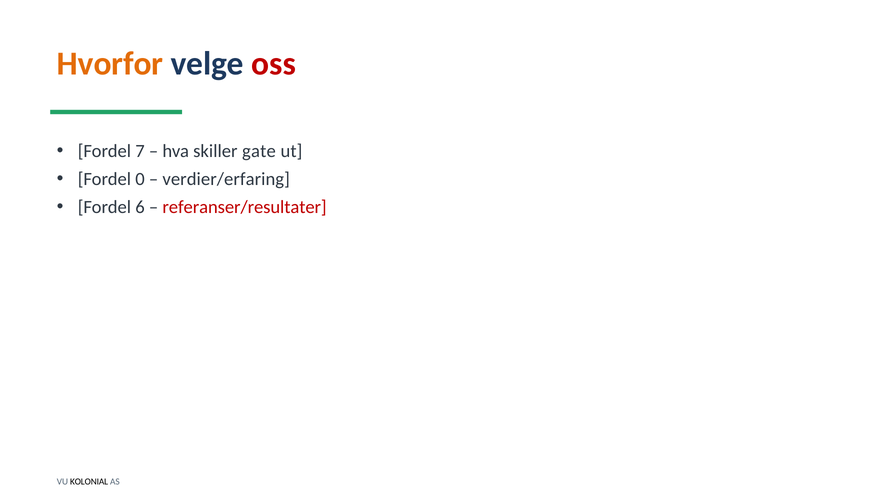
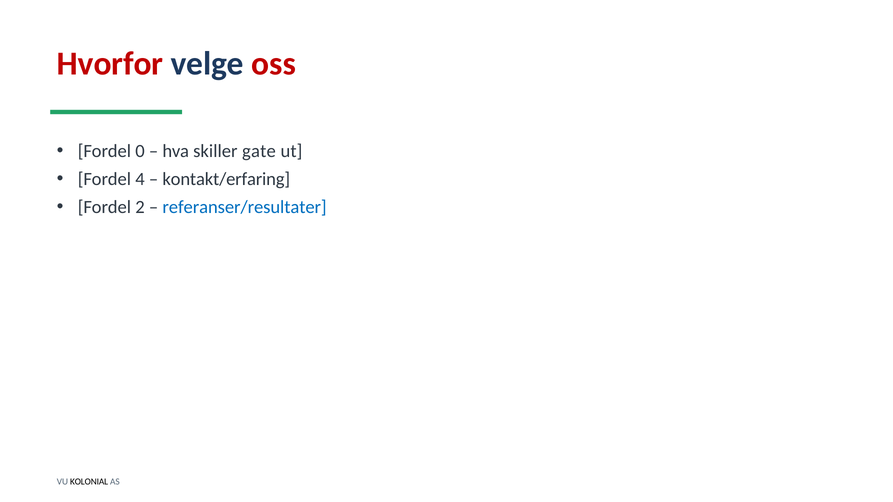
Hvorfor colour: orange -> red
7: 7 -> 0
0: 0 -> 4
verdier/erfaring: verdier/erfaring -> kontakt/erfaring
6: 6 -> 2
referanser/resultater colour: red -> blue
